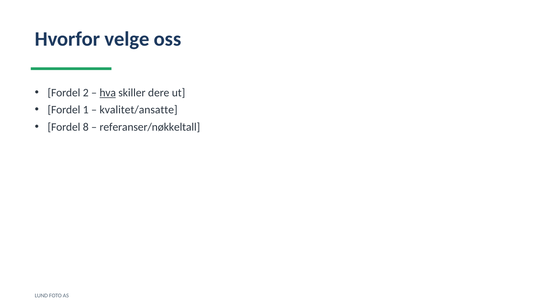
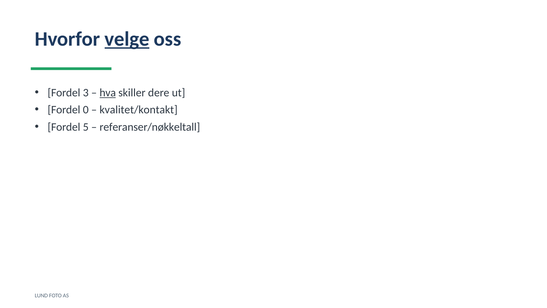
velge underline: none -> present
2: 2 -> 3
1: 1 -> 0
kvalitet/ansatte: kvalitet/ansatte -> kvalitet/kontakt
8: 8 -> 5
